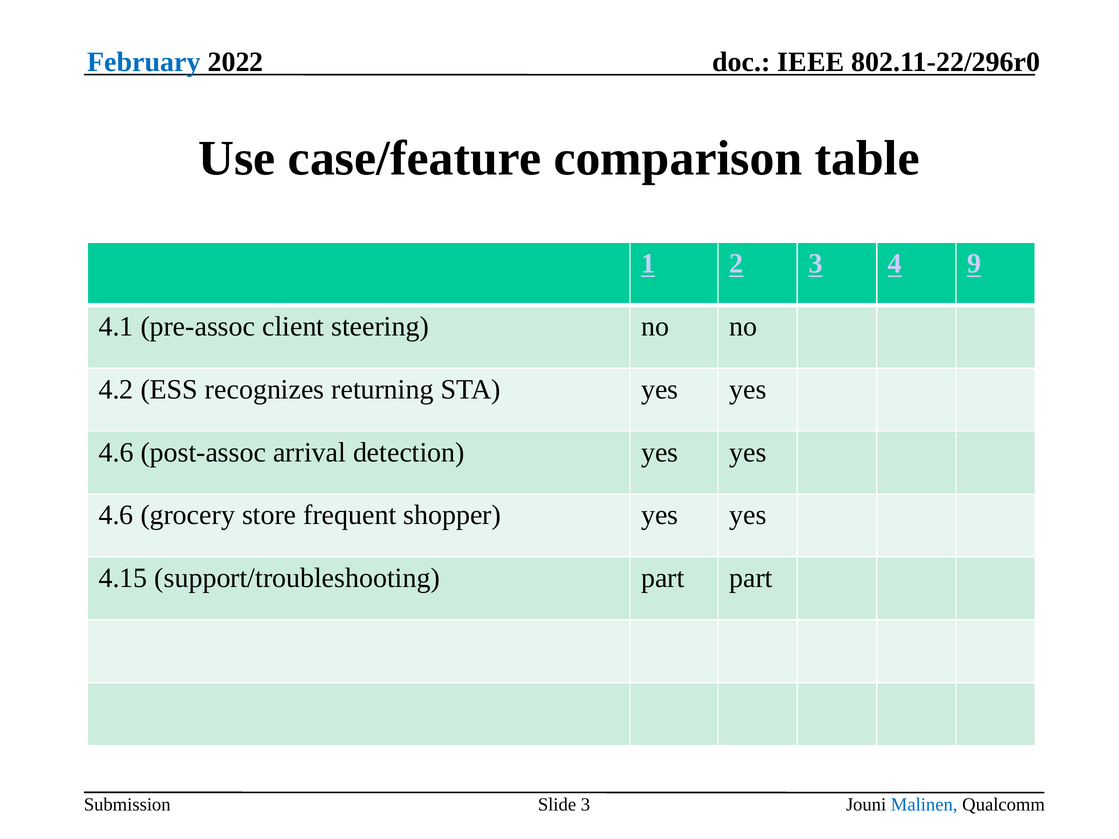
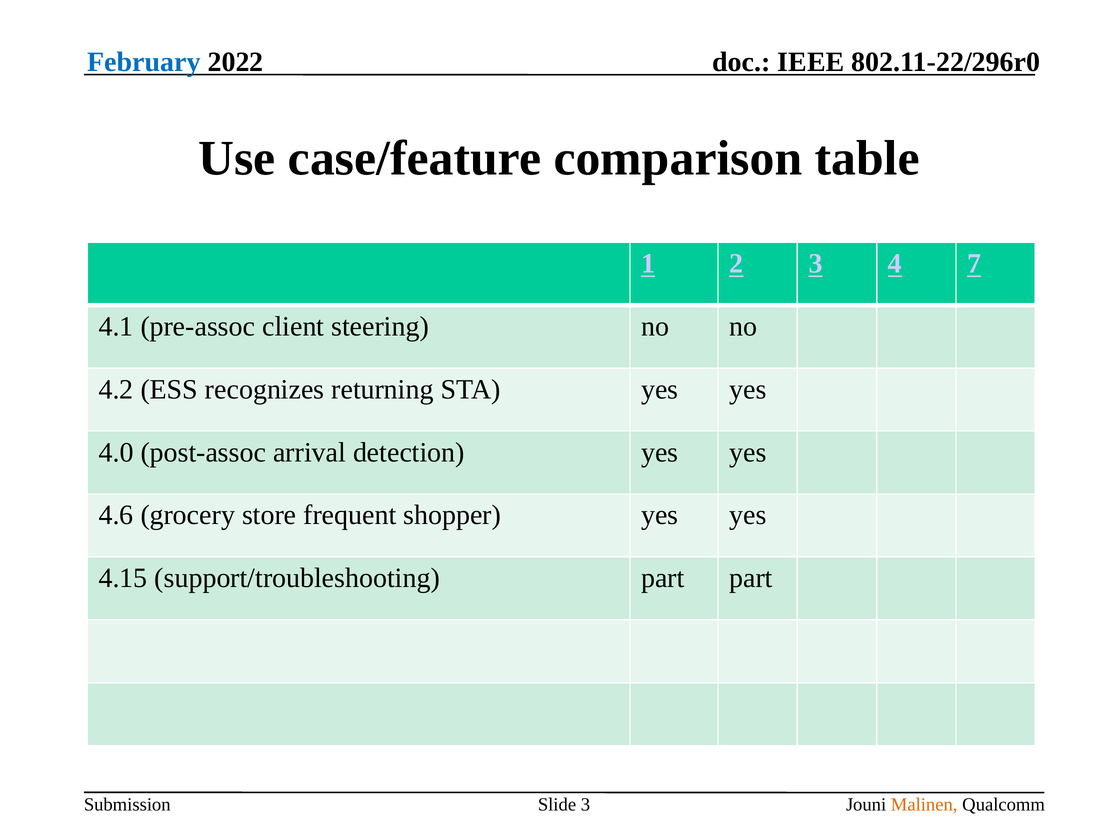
9: 9 -> 7
4.6 at (116, 453): 4.6 -> 4.0
Malinen colour: blue -> orange
